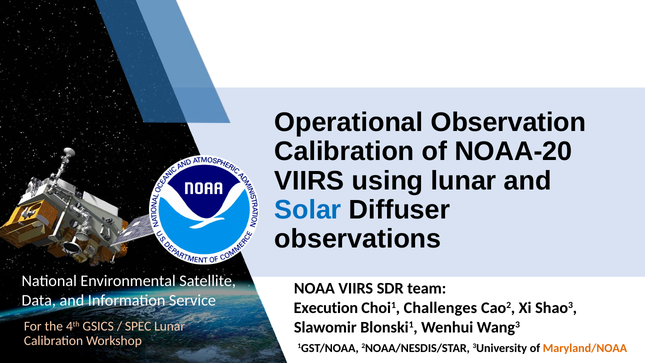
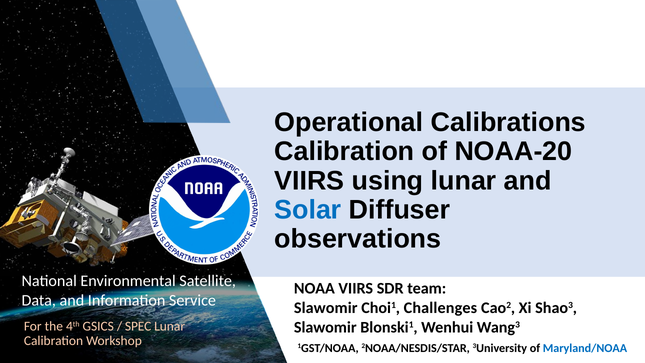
Observation: Observation -> Calibrations
Execution at (326, 308): Execution -> Slawomir
Maryland/NOAA colour: orange -> blue
